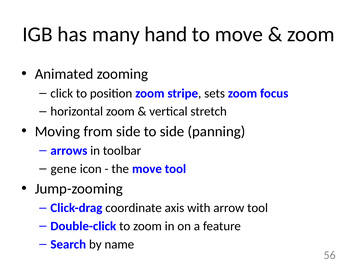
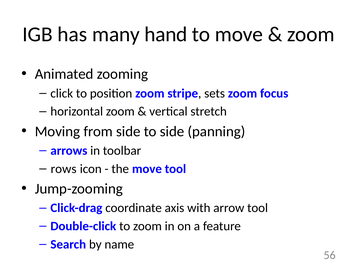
gene: gene -> rows
